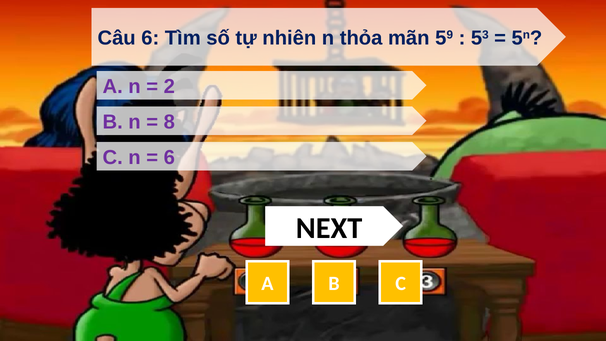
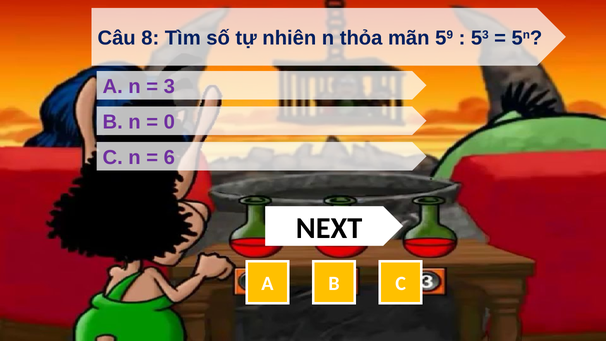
Câu 6: 6 -> 8
2: 2 -> 3
8: 8 -> 0
